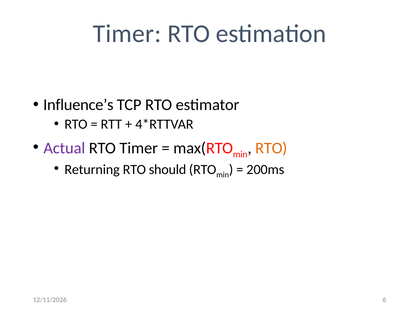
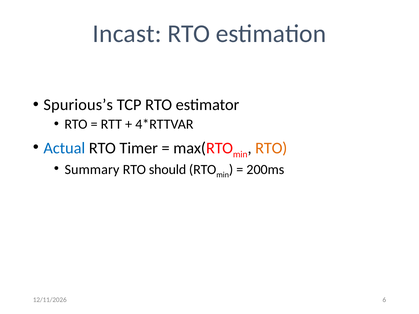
Timer at (127, 34): Timer -> Incast
Influence’s: Influence’s -> Spurious’s
Actual colour: purple -> blue
Returning: Returning -> Summary
